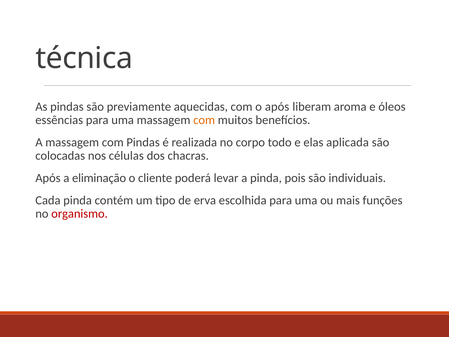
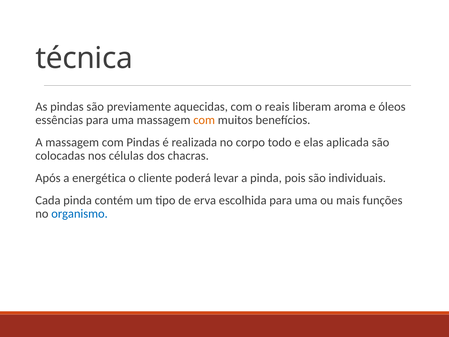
o após: após -> reais
eliminação: eliminação -> energética
organismo colour: red -> blue
